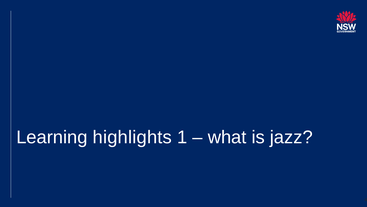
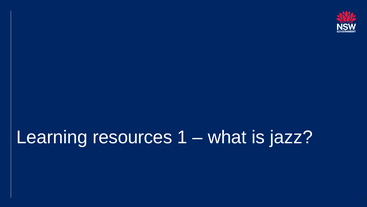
highlights: highlights -> resources
